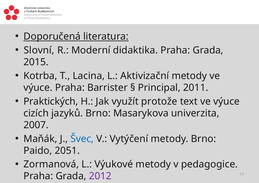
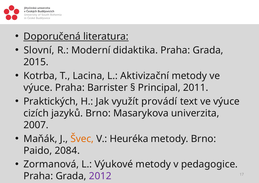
protože: protože -> provádí
Švec colour: blue -> orange
Vytýčení: Vytýčení -> Heuréka
2051: 2051 -> 2084
